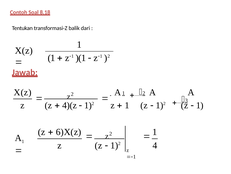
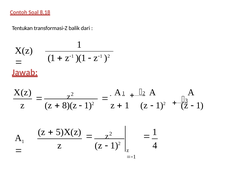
4)(z: 4)(z -> 8)(z
6)X(z: 6)X(z -> 5)X(z
